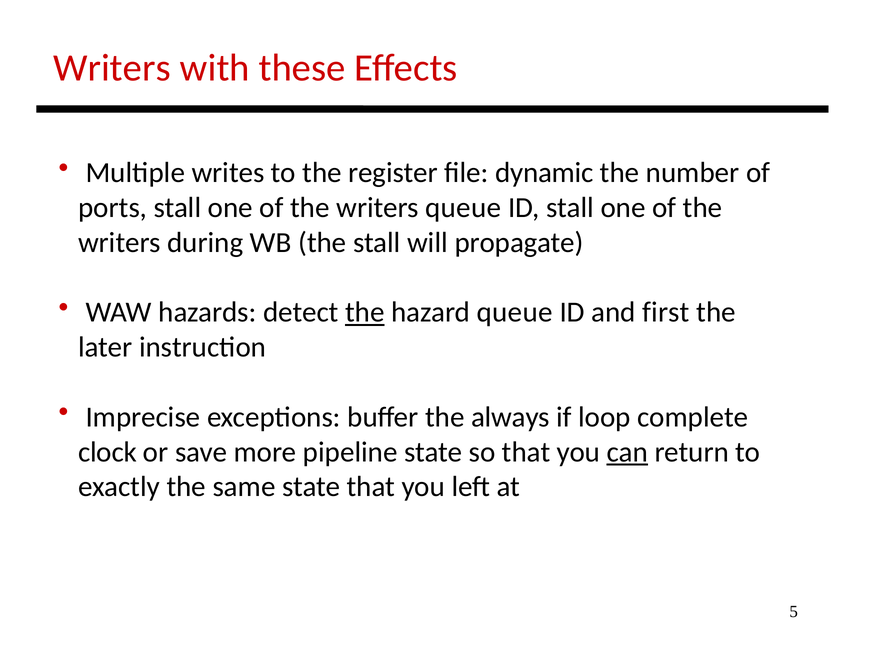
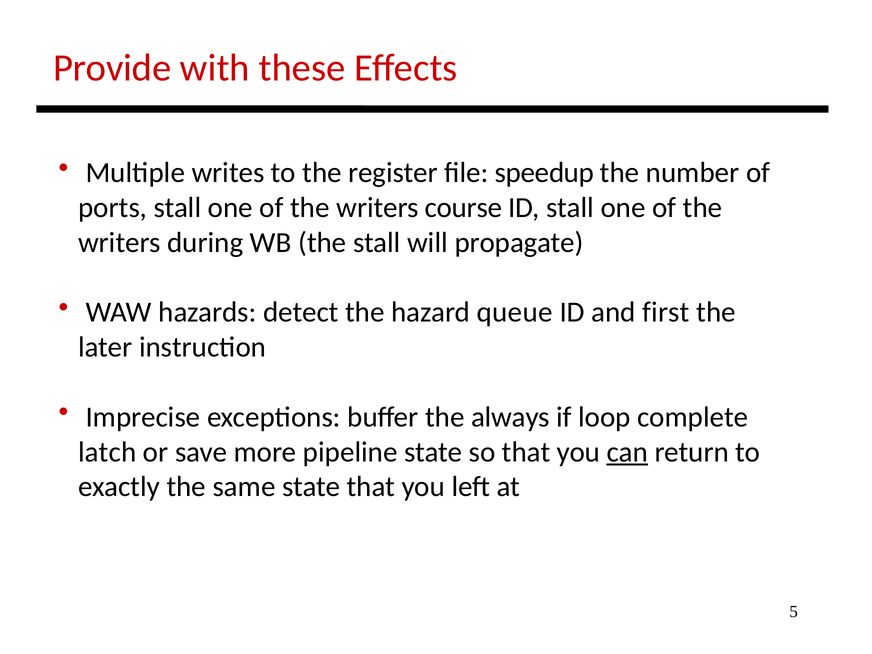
Writers at (112, 68): Writers -> Provide
dynamic: dynamic -> speedup
writers queue: queue -> course
the at (365, 312) underline: present -> none
clock: clock -> latch
